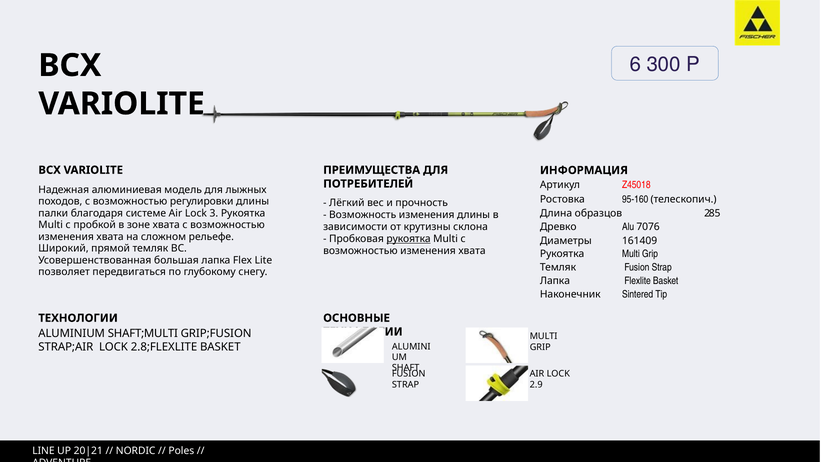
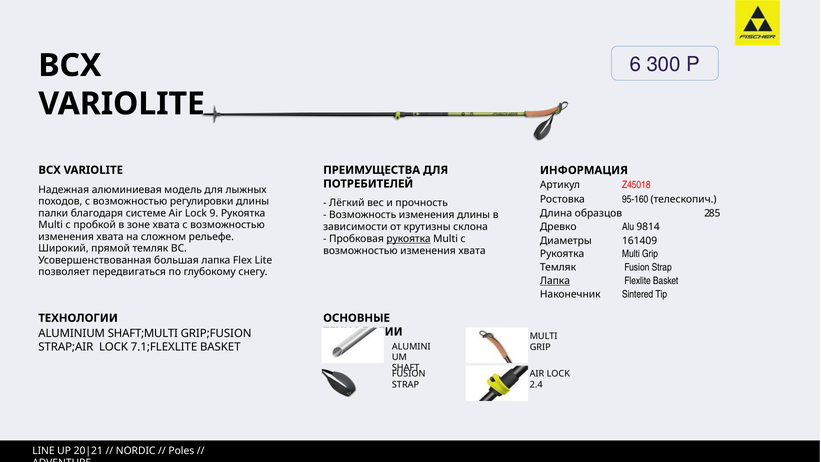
3: 3 -> 9
7076: 7076 -> 9814
Лапка at (555, 281) underline: none -> present
2.8;FLEXLITE: 2.8;FLEXLITE -> 7.1;FLEXLITE
2.9: 2.9 -> 2.4
